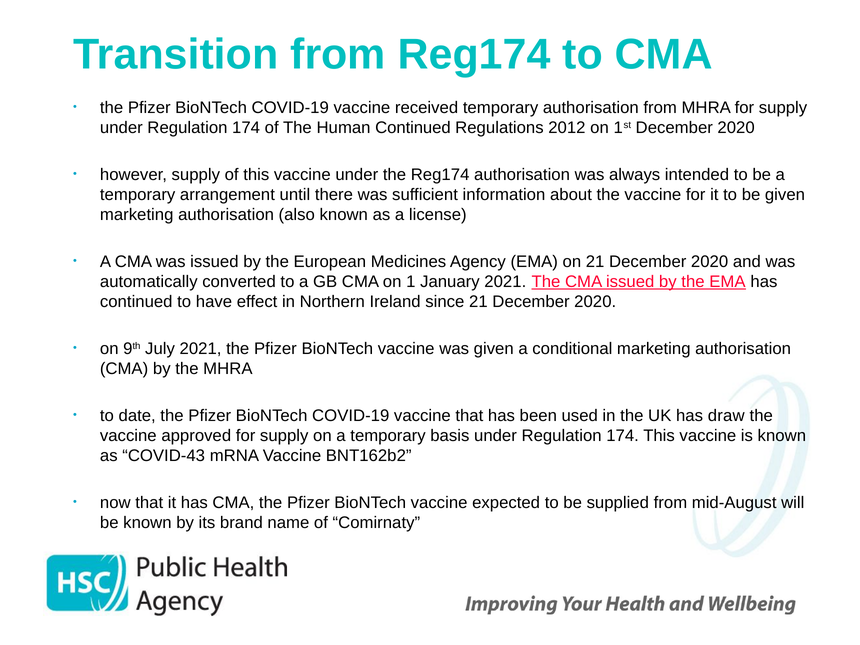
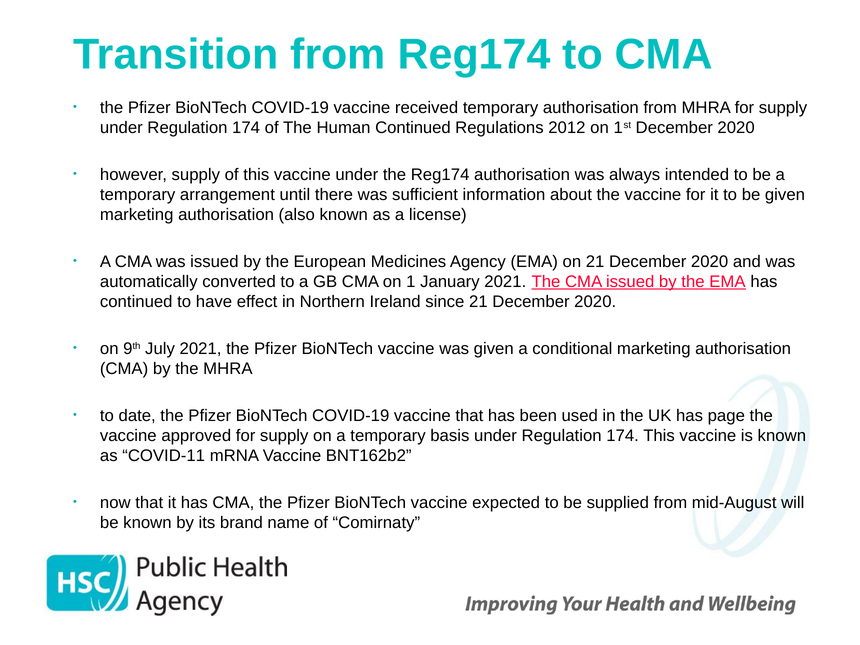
draw: draw -> page
COVID-43: COVID-43 -> COVID-11
